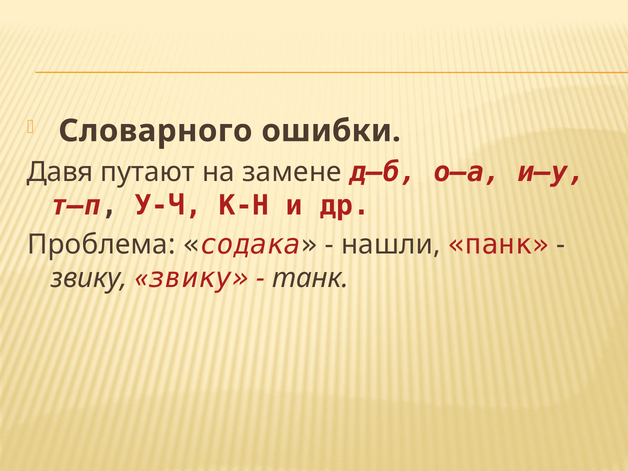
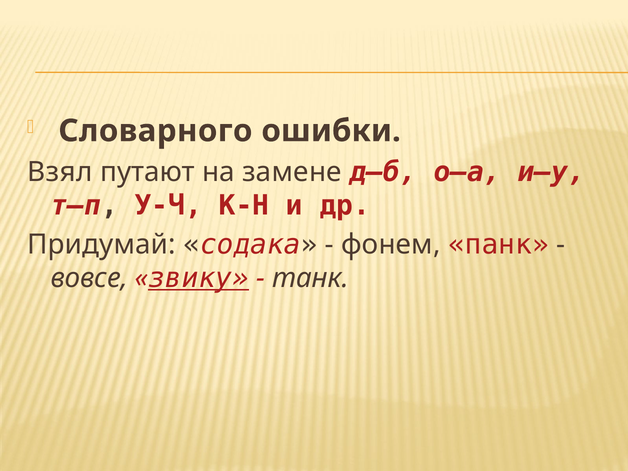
Давя: Давя -> Взял
Проблема: Проблема -> Придумай
нашли: нашли -> фонем
звику at (89, 278): звику -> вовсе
звику at (199, 278) underline: none -> present
